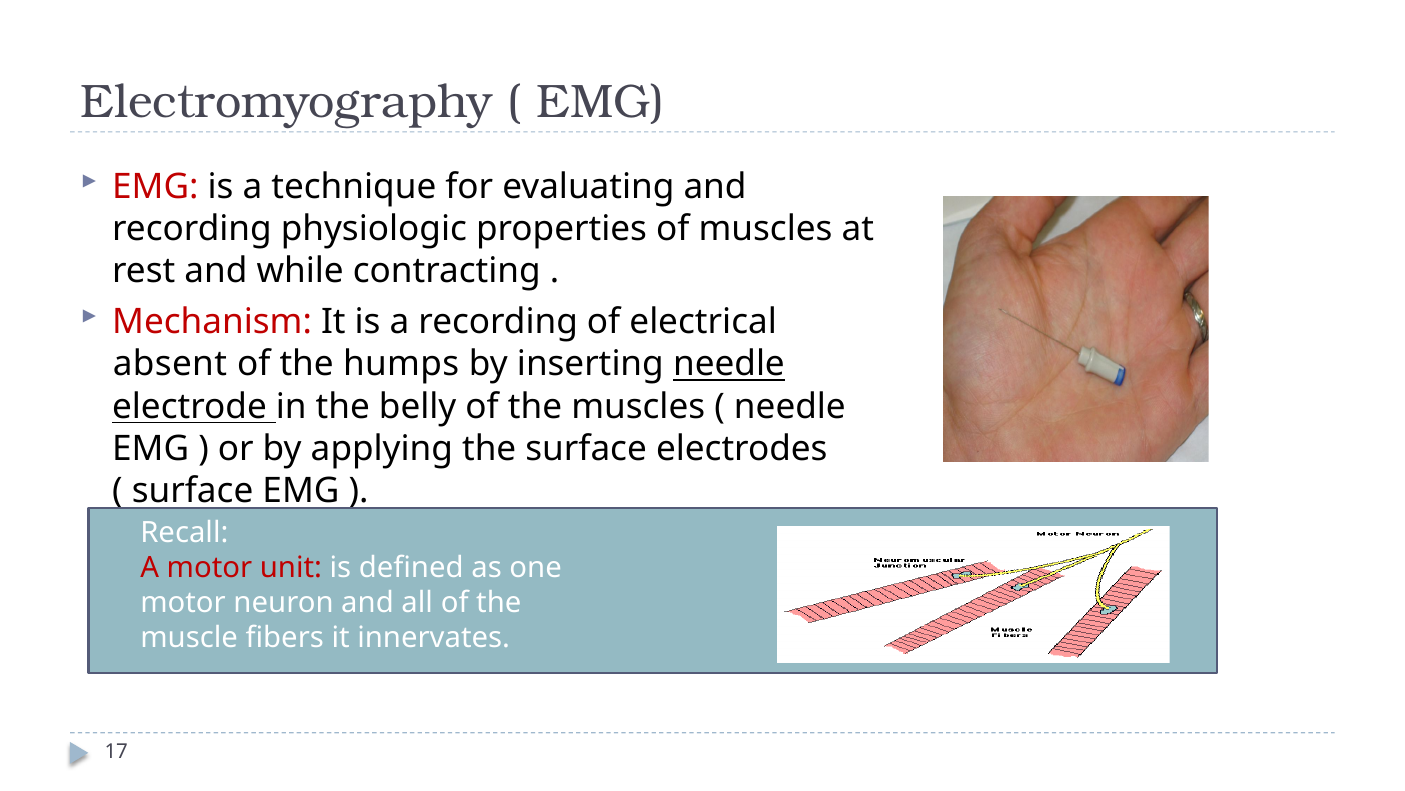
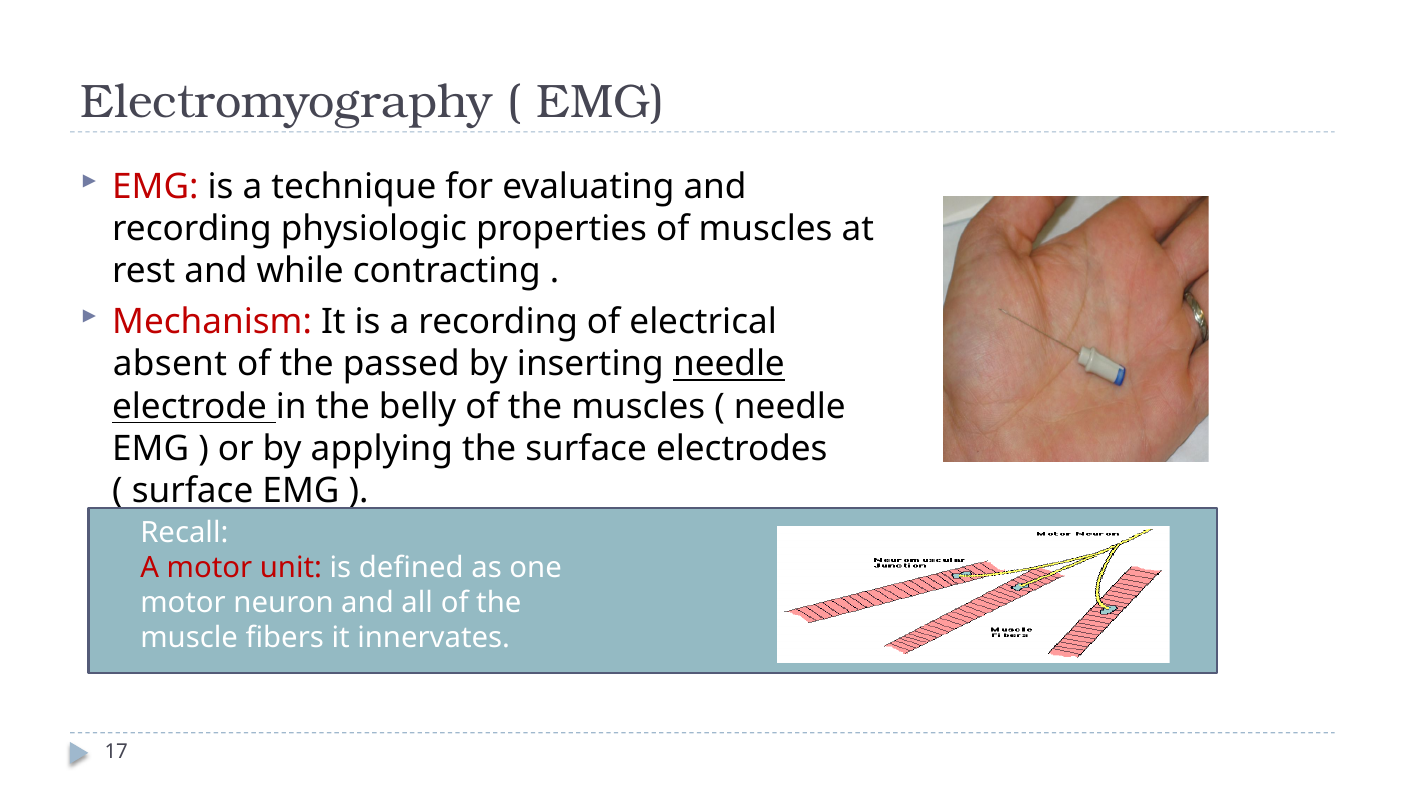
humps: humps -> passed
